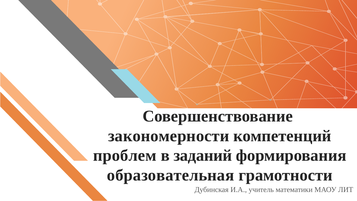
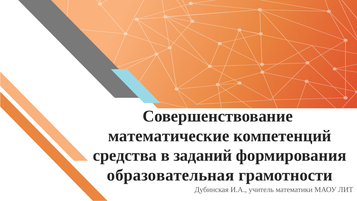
закономерности: закономерности -> математические
проблем: проблем -> средства
